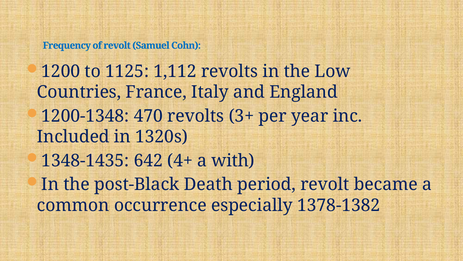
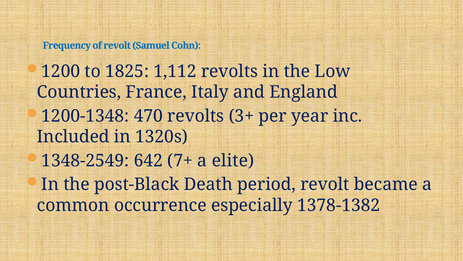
1125: 1125 -> 1825
1348-1435: 1348-1435 -> 1348-2549
4+: 4+ -> 7+
with: with -> elite
